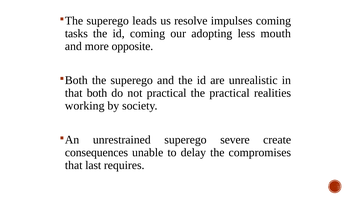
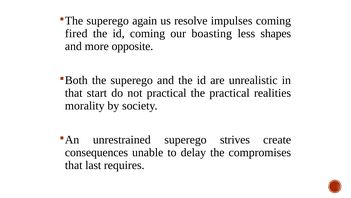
leads: leads -> again
tasks: tasks -> fired
adopting: adopting -> boasting
mouth: mouth -> shapes
both: both -> start
working: working -> morality
severe: severe -> strives
